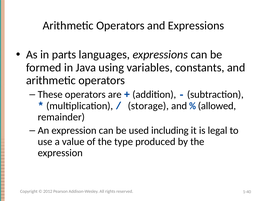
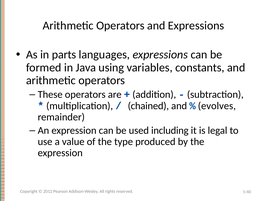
storage: storage -> chained
allowed: allowed -> evolves
